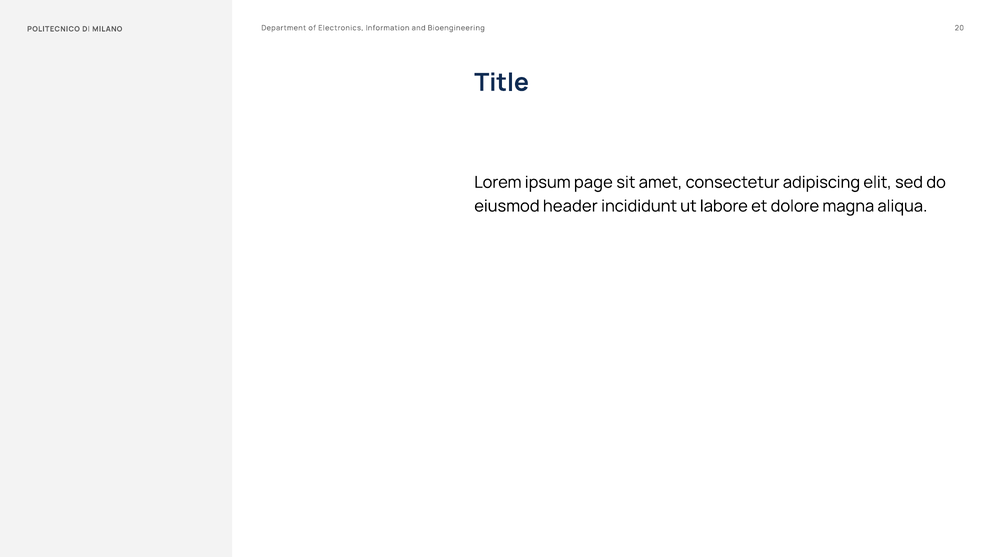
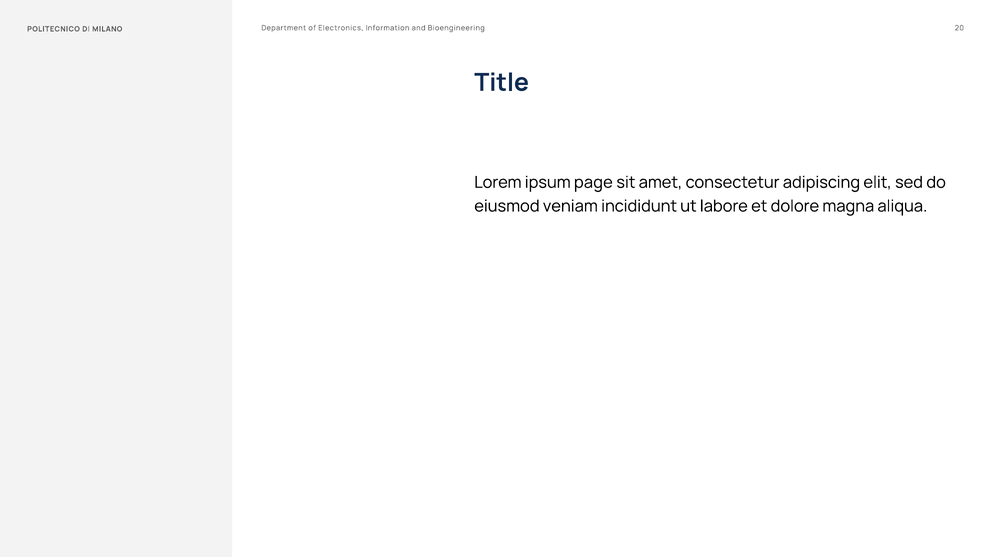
header: header -> veniam
